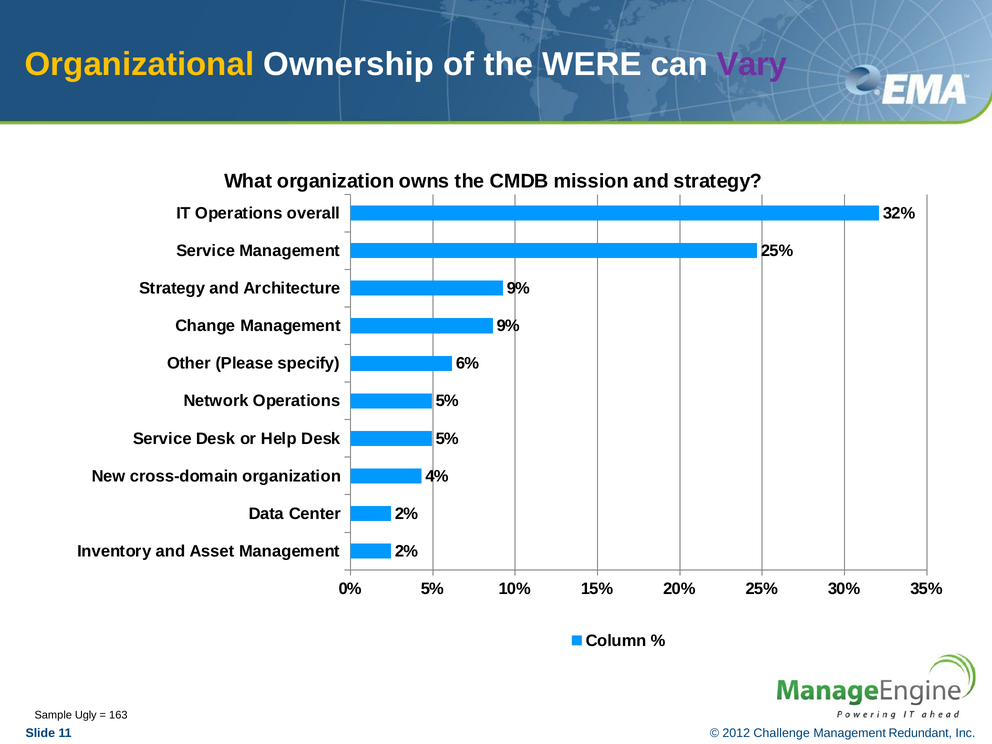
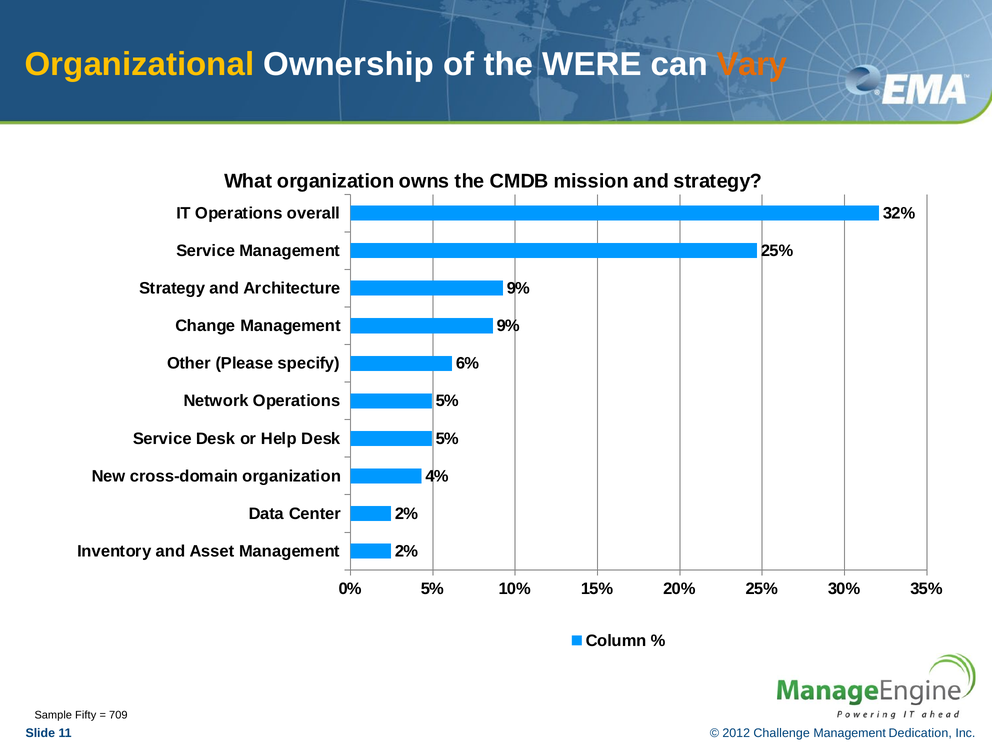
Vary colour: purple -> orange
Ugly: Ugly -> Fifty
163: 163 -> 709
Redundant: Redundant -> Dedication
